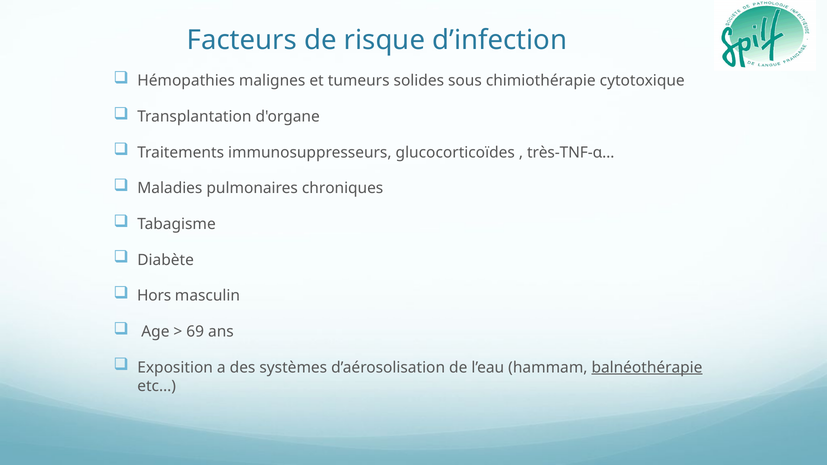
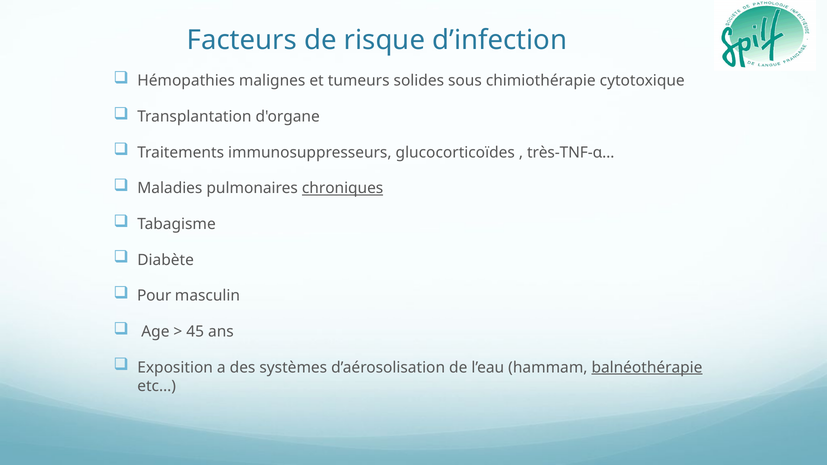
chroniques underline: none -> present
Hors: Hors -> Pour
69: 69 -> 45
